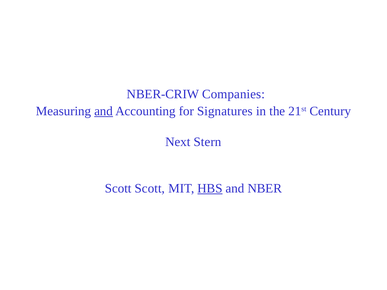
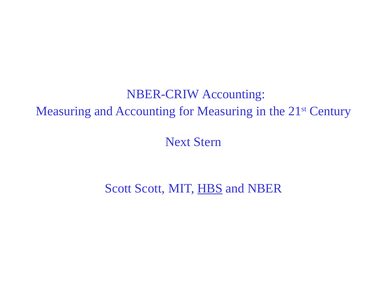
NBER-CRIW Companies: Companies -> Accounting
and at (104, 111) underline: present -> none
for Signatures: Signatures -> Measuring
